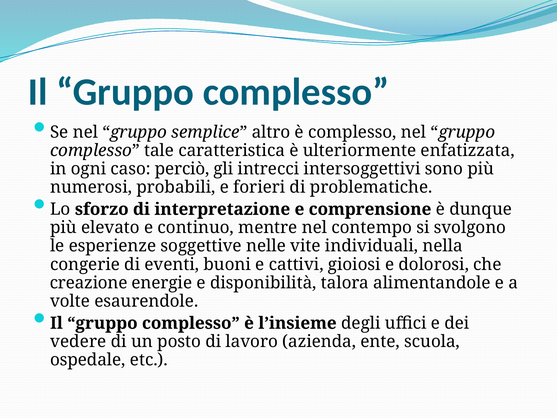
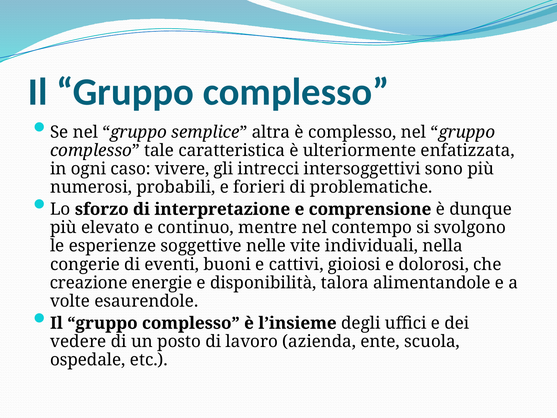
altro: altro -> altra
perciò: perciò -> vivere
